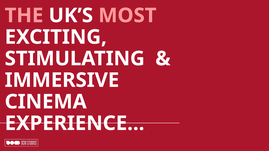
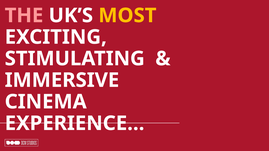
MOST colour: pink -> yellow
